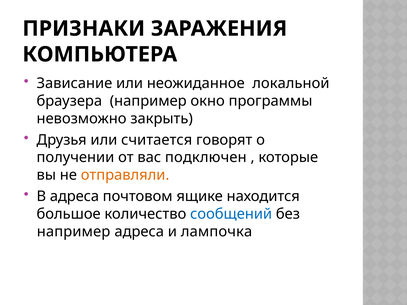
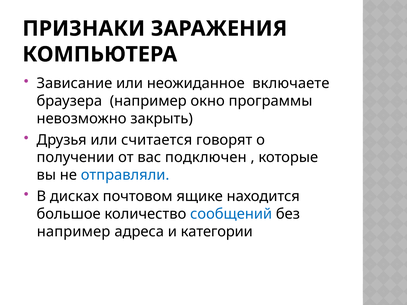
локальной: локальной -> включаете
отправляли colour: orange -> blue
В адреса: адреса -> дисках
лампочка: лампочка -> категории
